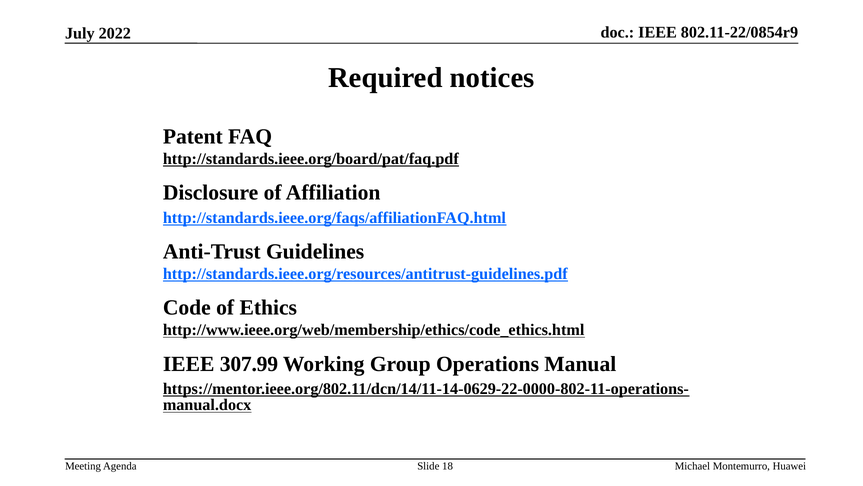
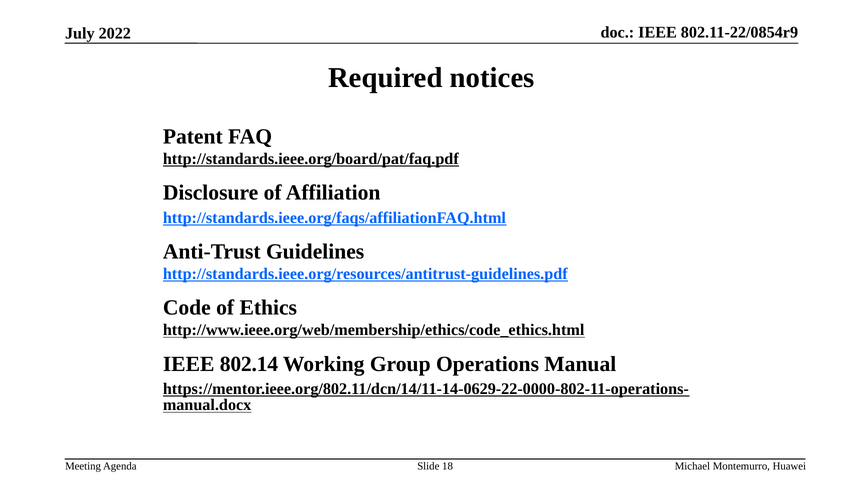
307.99: 307.99 -> 802.14
